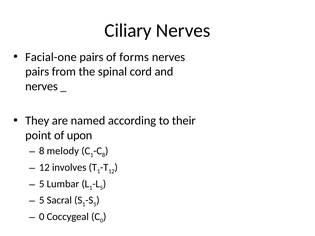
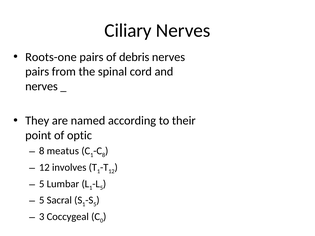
Facial-one: Facial-one -> Roots-one
forms: forms -> debris
upon: upon -> optic
melody: melody -> meatus
0 at (42, 217): 0 -> 3
